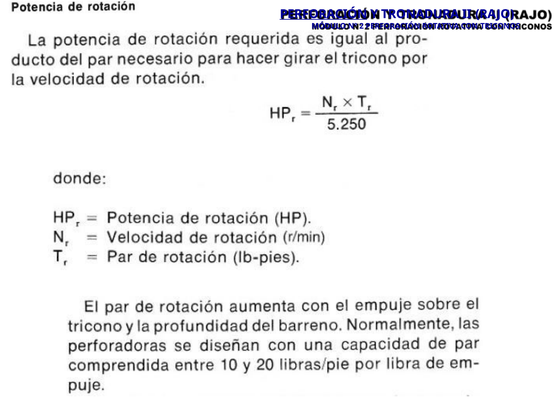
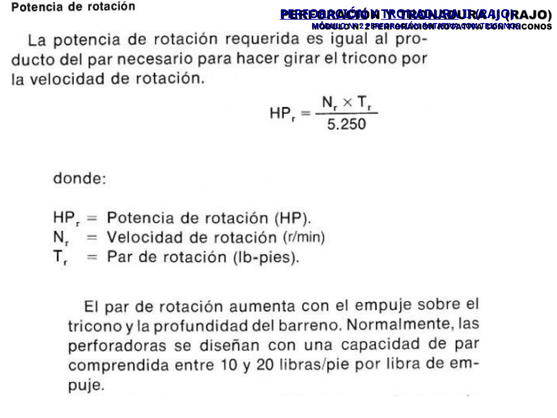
TRONADURA underline: none -> present
